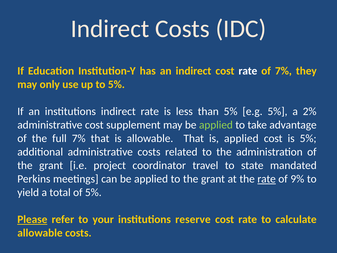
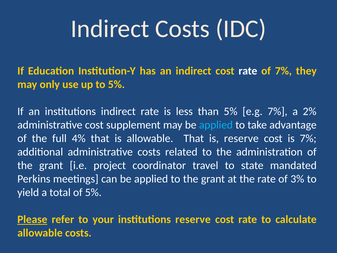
e.g 5%: 5% -> 7%
applied at (216, 125) colour: light green -> light blue
full 7%: 7% -> 4%
is applied: applied -> reserve
is 5%: 5% -> 7%
rate at (267, 179) underline: present -> none
9%: 9% -> 3%
